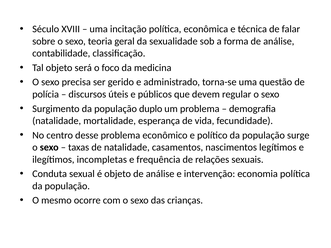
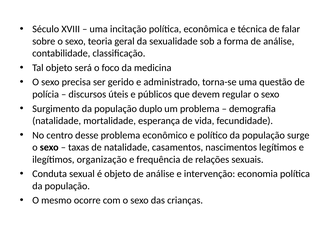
incompletas: incompletas -> organização
